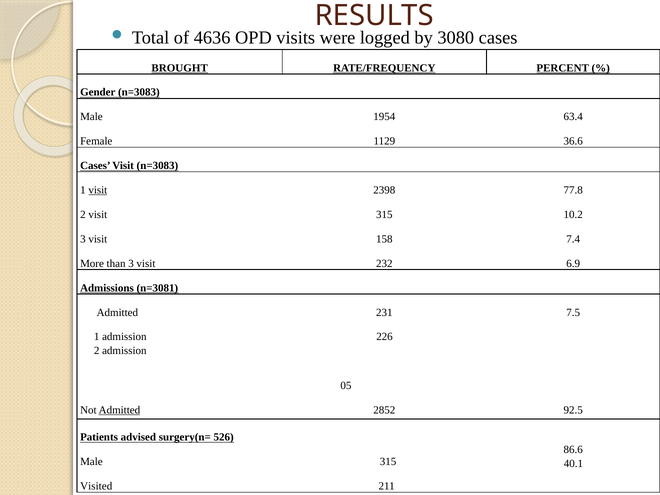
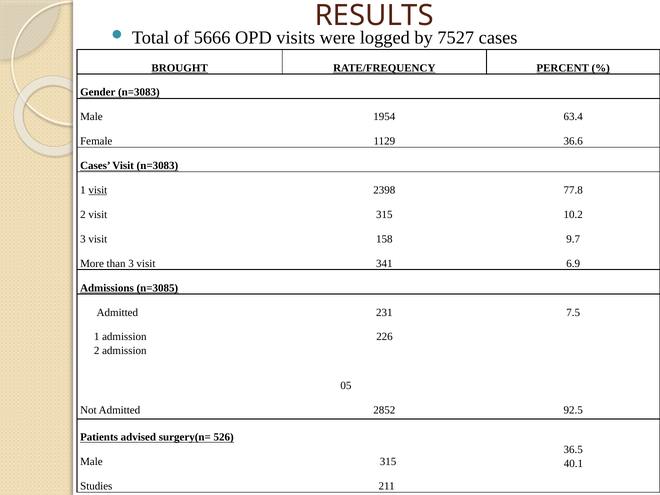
4636: 4636 -> 5666
3080: 3080 -> 7527
7.4: 7.4 -> 9.7
232: 232 -> 341
n=3081: n=3081 -> n=3085
Admitted at (119, 410) underline: present -> none
86.6: 86.6 -> 36.5
Visited: Visited -> Studies
